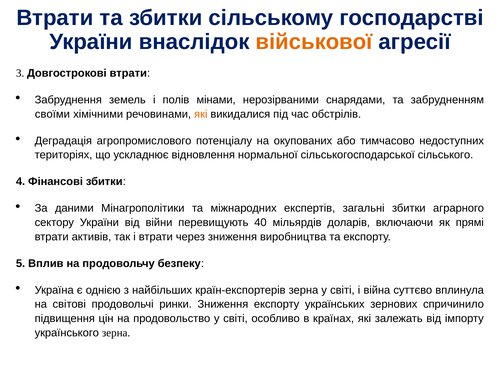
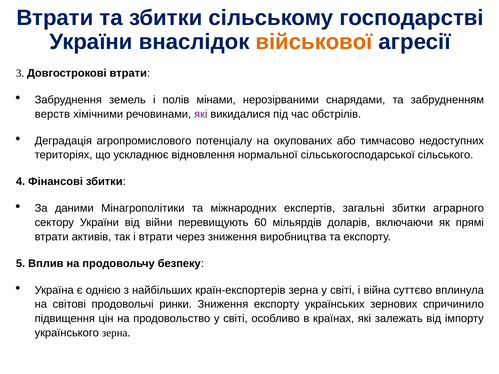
своїми: своїми -> верств
які at (201, 114) colour: orange -> purple
40: 40 -> 60
